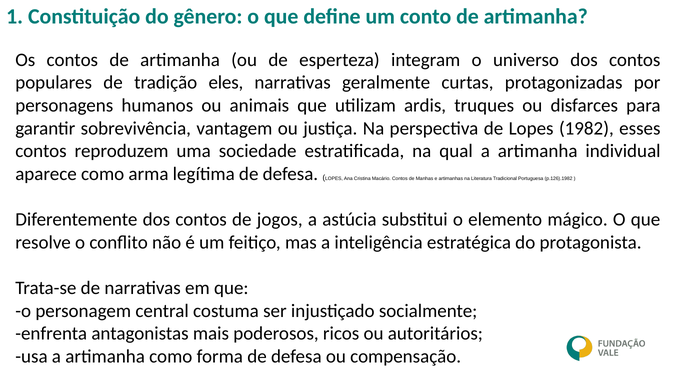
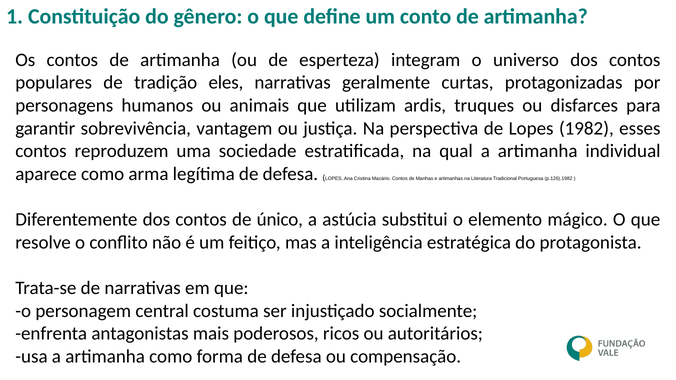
jogos: jogos -> único
